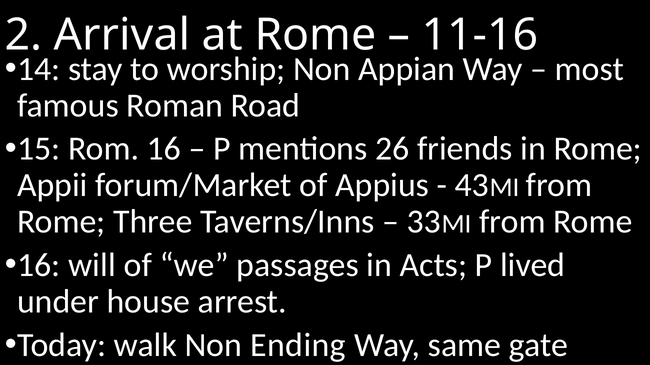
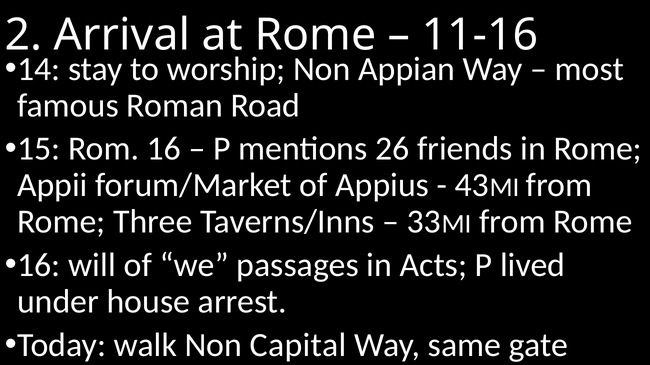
Ending: Ending -> Capital
